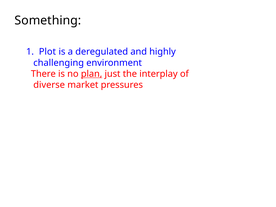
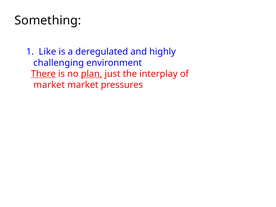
Plot: Plot -> Like
There underline: none -> present
diverse at (49, 85): diverse -> market
